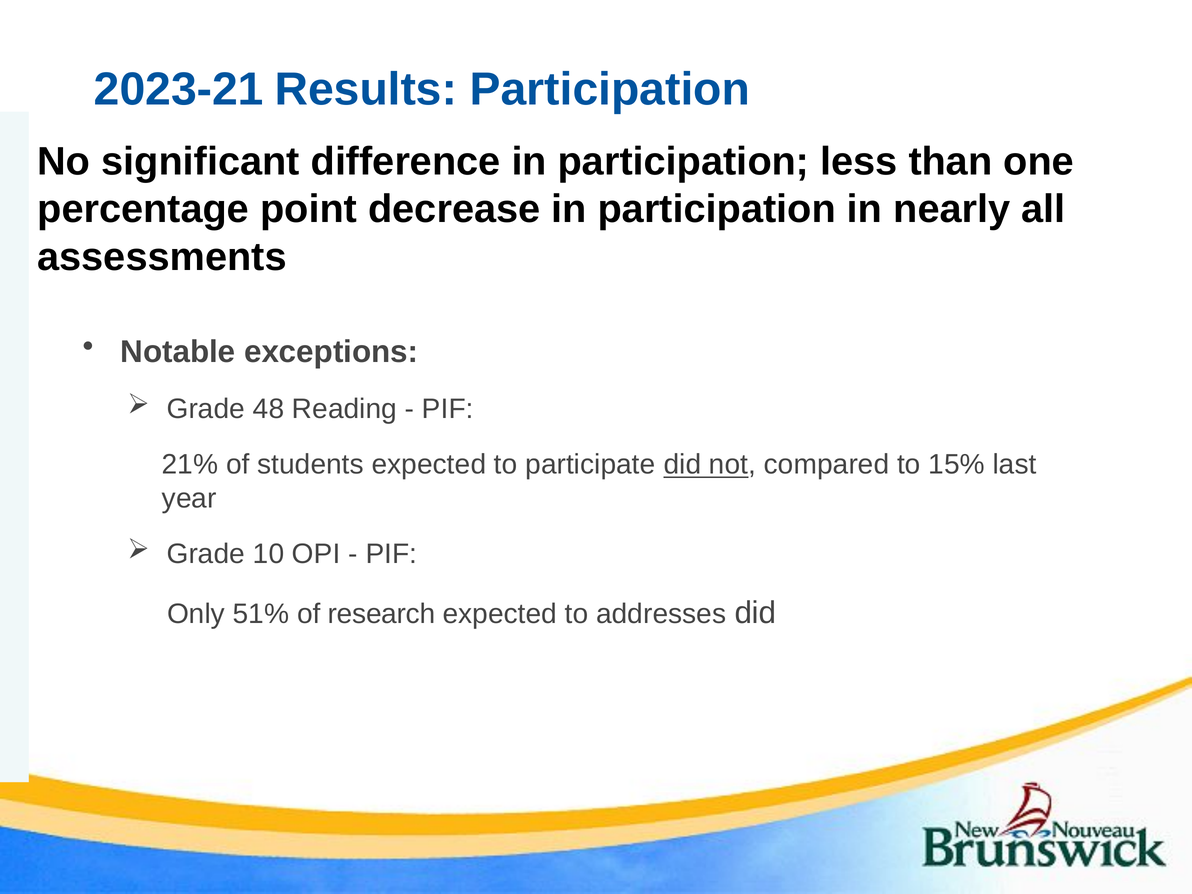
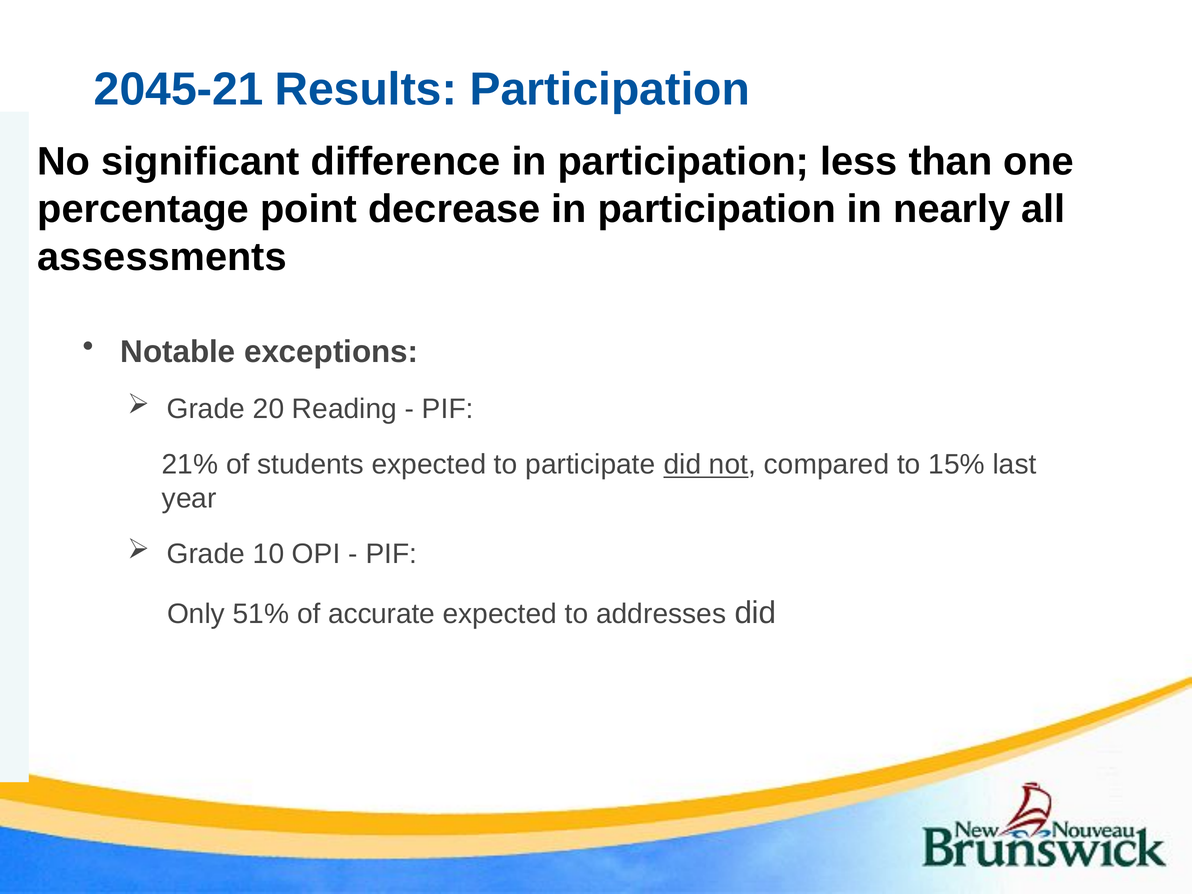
2023-21: 2023-21 -> 2045-21
48: 48 -> 20
research: research -> accurate
